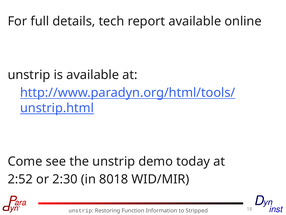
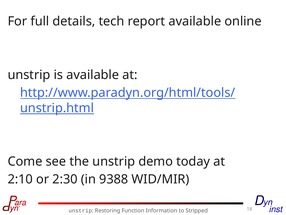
2:52: 2:52 -> 2:10
8018: 8018 -> 9388
